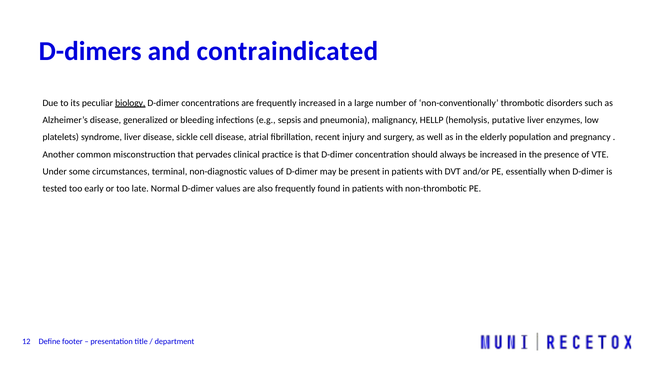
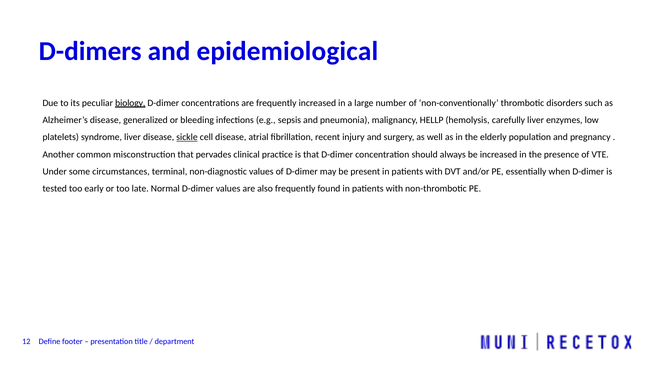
contraindicated: contraindicated -> epidemiological
putative: putative -> carefully
sickle underline: none -> present
